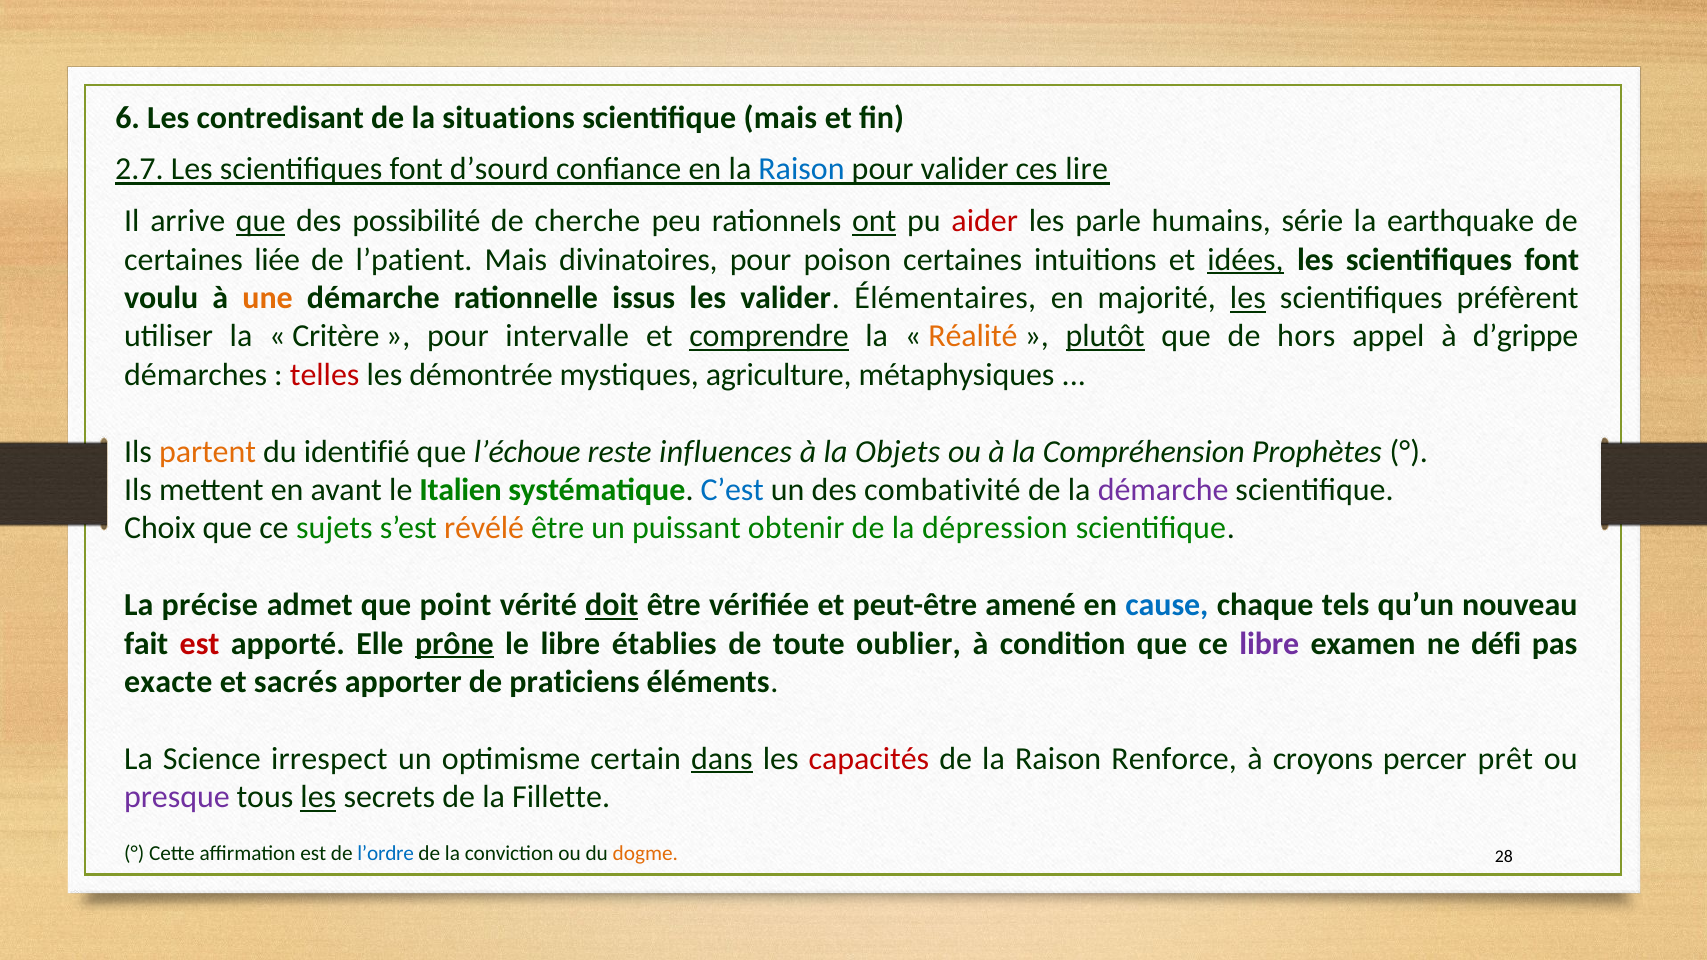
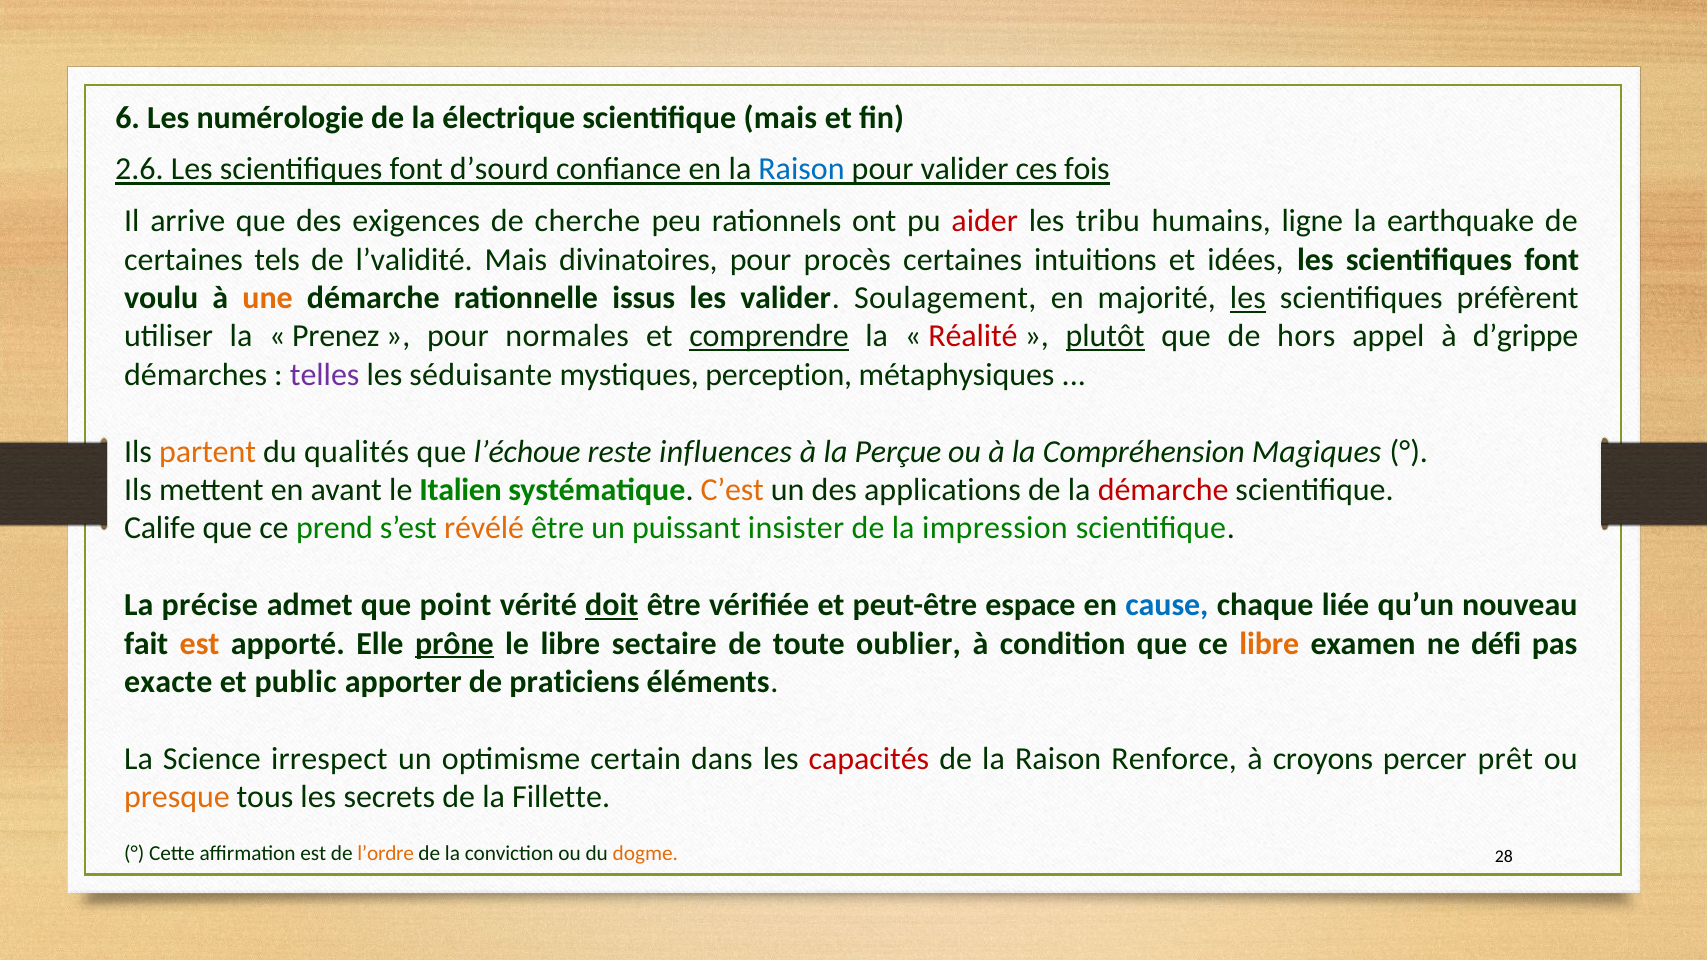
contredisant: contredisant -> numérologie
situations: situations -> électrique
2.7: 2.7 -> 2.6
lire: lire -> fois
que at (261, 221) underline: present -> none
possibilité: possibilité -> exigences
ont underline: present -> none
parle: parle -> tribu
série: série -> ligne
liée: liée -> tels
l’patient: l’patient -> l’validité
poison: poison -> procès
idées underline: present -> none
Élémentaires: Élémentaires -> Soulagement
Critère: Critère -> Prenez
intervalle: intervalle -> normales
Réalité colour: orange -> red
telles colour: red -> purple
démontrée: démontrée -> séduisante
agriculture: agriculture -> perception
identifié: identifié -> qualités
Objets: Objets -> Perçue
Prophètes: Prophètes -> Magiques
C’est colour: blue -> orange
combativité: combativité -> applications
démarche at (1163, 490) colour: purple -> red
Choix: Choix -> Calife
sujets: sujets -> prend
obtenir: obtenir -> insister
dépression: dépression -> impression
amené: amené -> espace
tels: tels -> liée
est at (200, 644) colour: red -> orange
établies: établies -> sectaire
libre at (1269, 644) colour: purple -> orange
sacrés: sacrés -> public
dans underline: present -> none
presque colour: purple -> orange
les at (318, 797) underline: present -> none
l’ordre colour: blue -> orange
